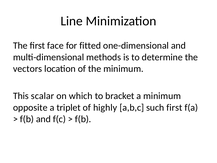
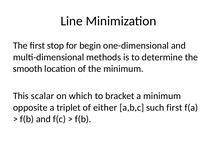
face: face -> stop
fitted: fitted -> begin
vectors: vectors -> smooth
highly: highly -> either
